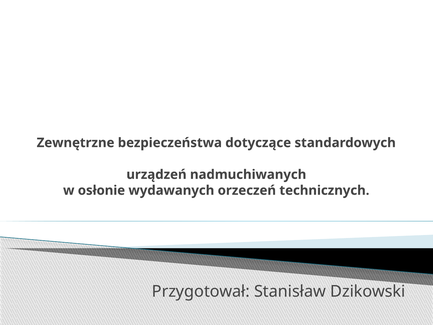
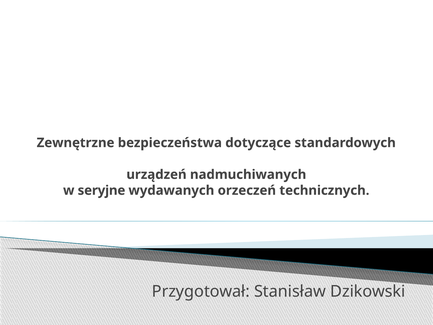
osłonie: osłonie -> seryjne
